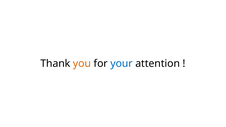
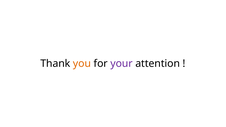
your colour: blue -> purple
